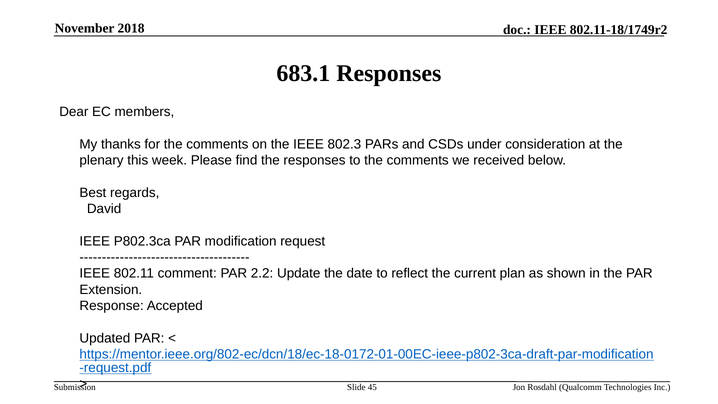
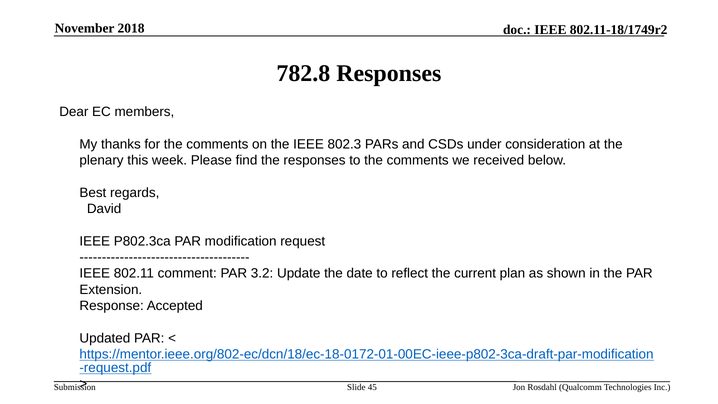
683.1: 683.1 -> 782.8
2.2: 2.2 -> 3.2
